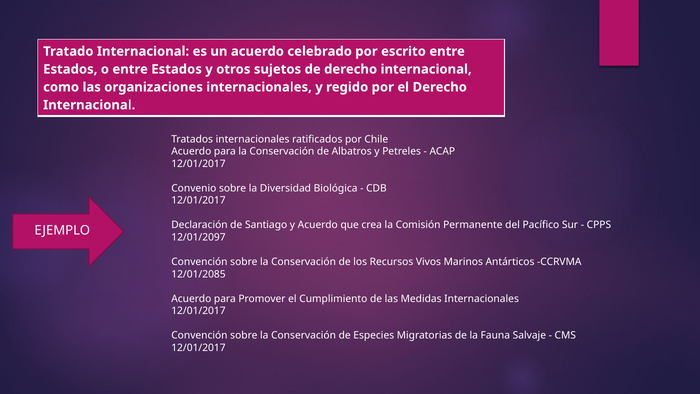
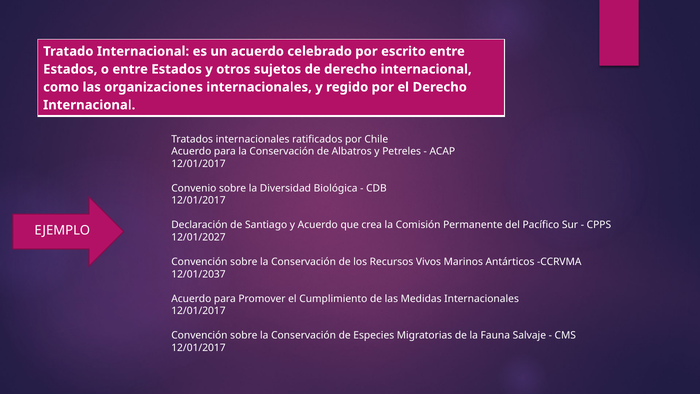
12/01/2097: 12/01/2097 -> 12/01/2027
12/01/2085: 12/01/2085 -> 12/01/2037
